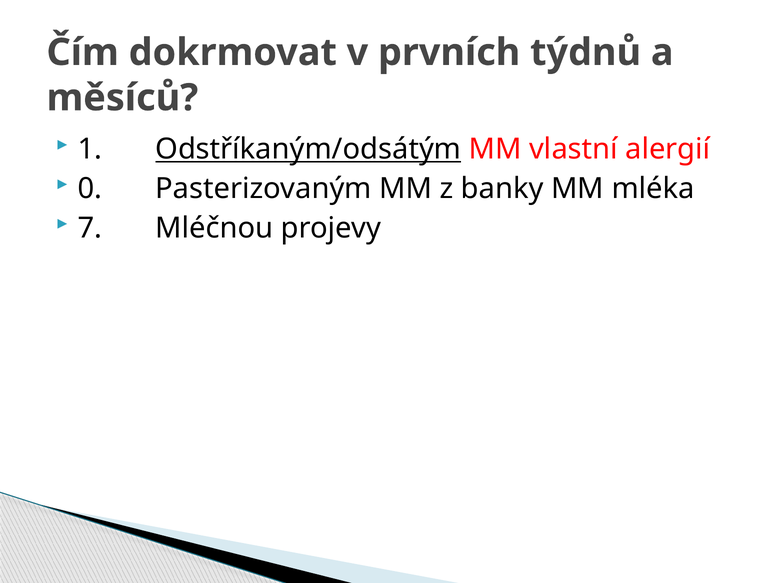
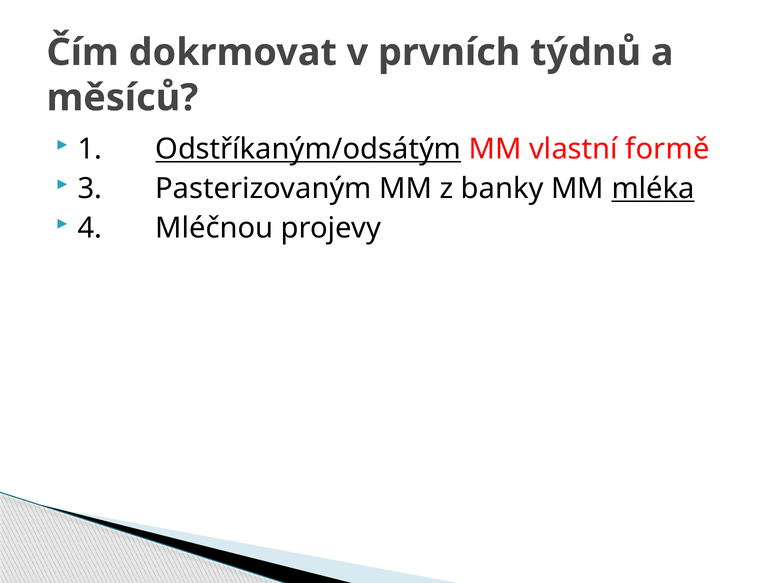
alergií: alergií -> formě
0: 0 -> 3
mléka underline: none -> present
7: 7 -> 4
